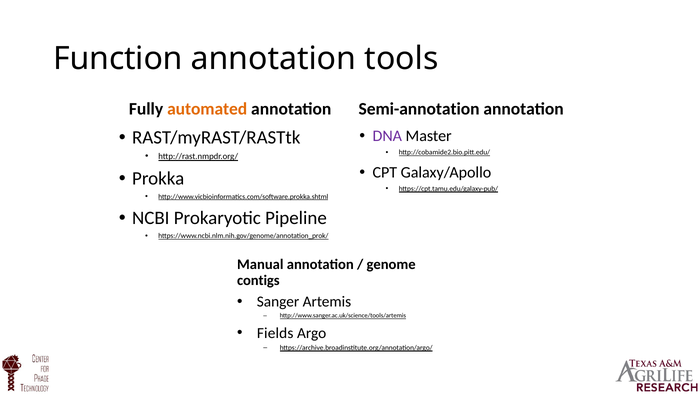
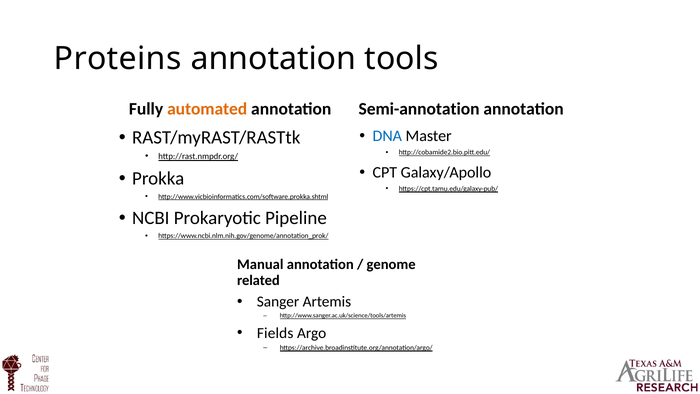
Function: Function -> Proteins
DNA colour: purple -> blue
contigs: contigs -> related
